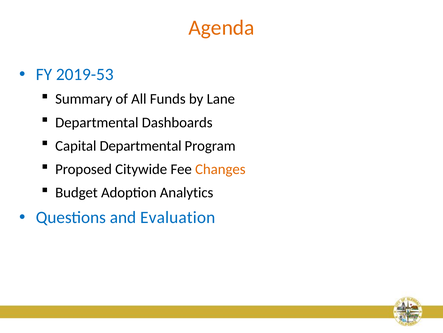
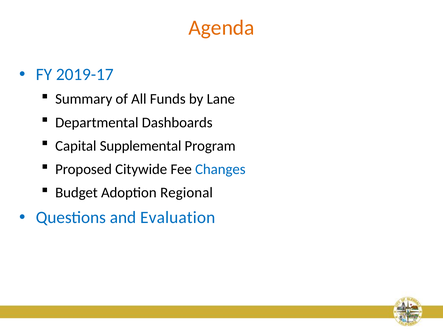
2019-53: 2019-53 -> 2019-17
Capital Departmental: Departmental -> Supplemental
Changes colour: orange -> blue
Analytics: Analytics -> Regional
